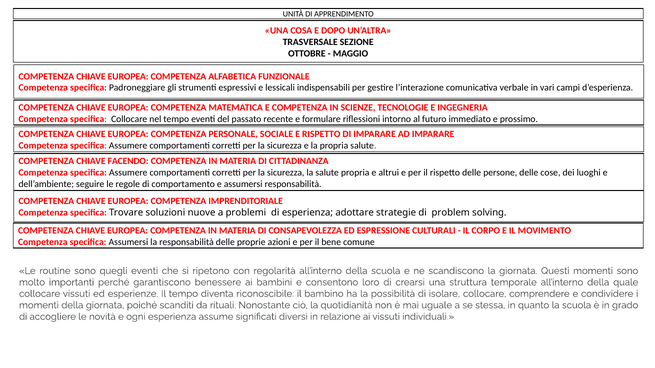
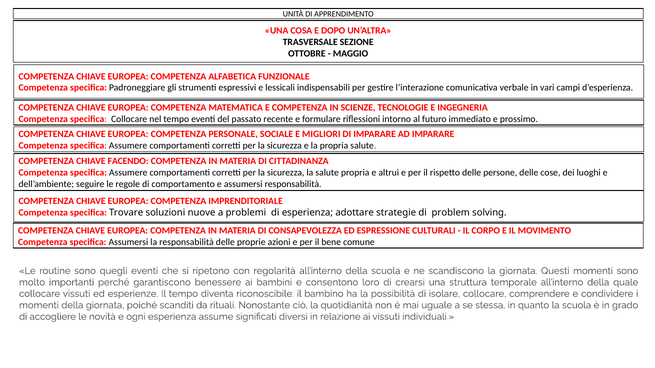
E RISPETTO: RISPETTO -> MIGLIORI
